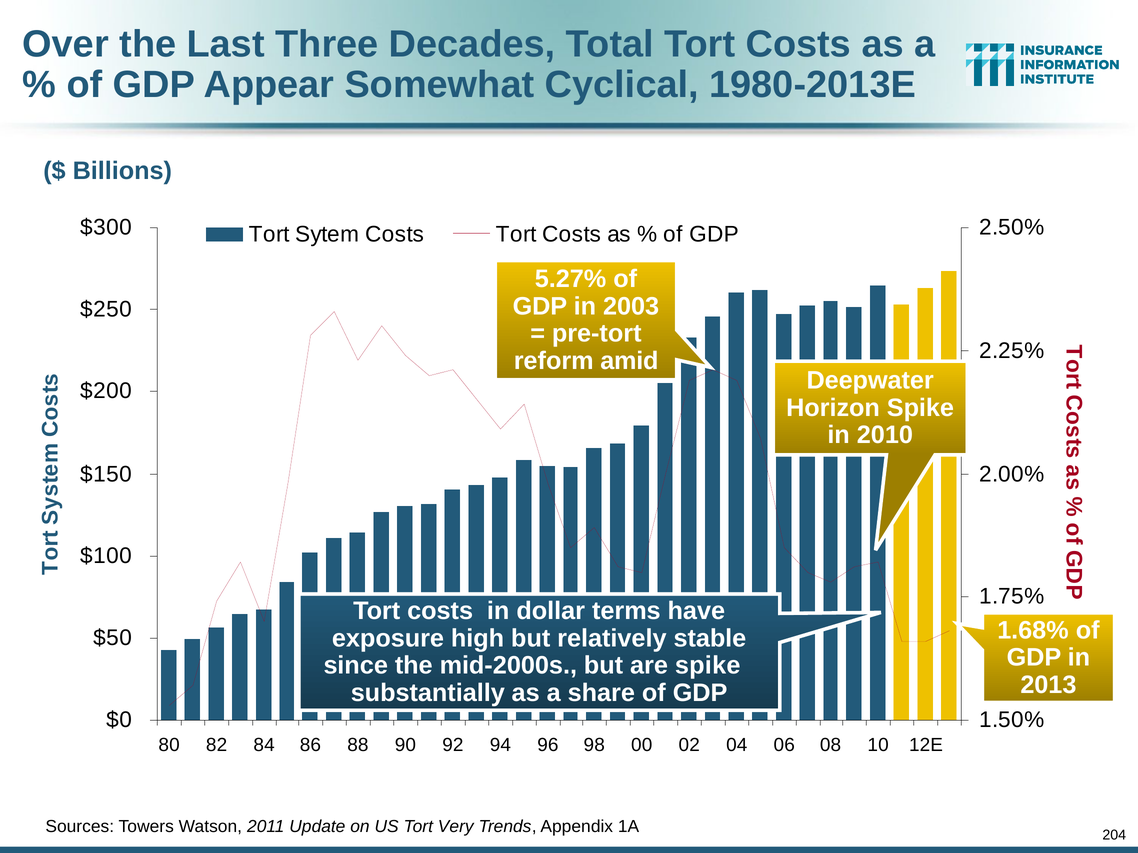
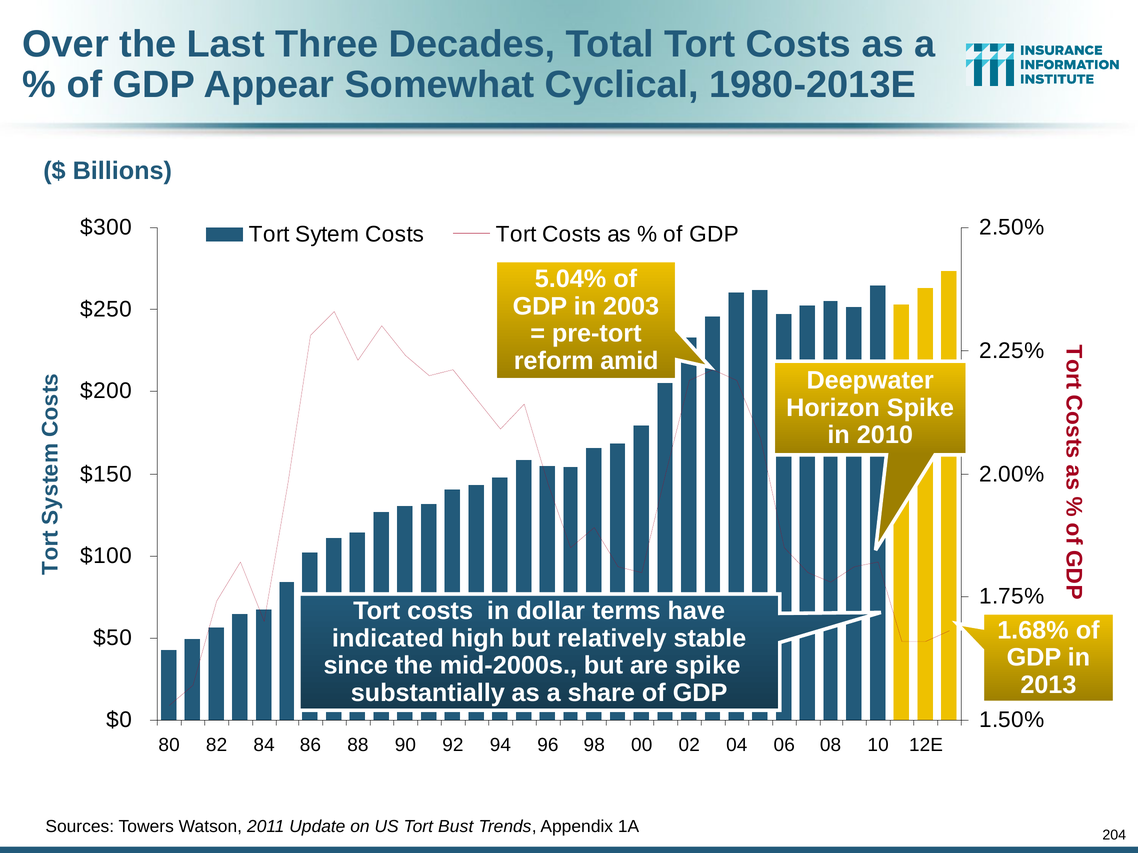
5.27%: 5.27% -> 5.04%
exposure: exposure -> indicated
Very: Very -> Bust
